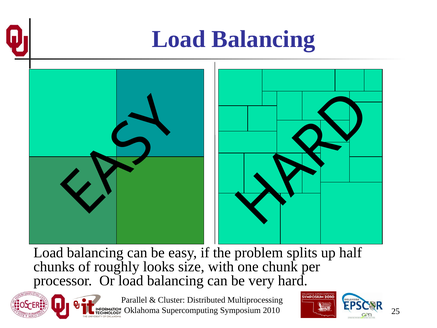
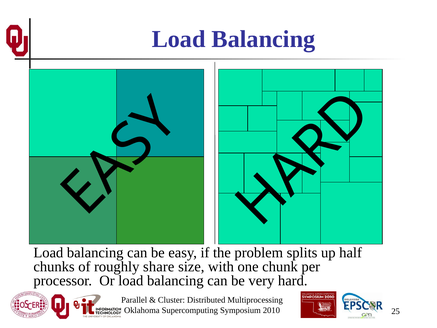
looks: looks -> share
